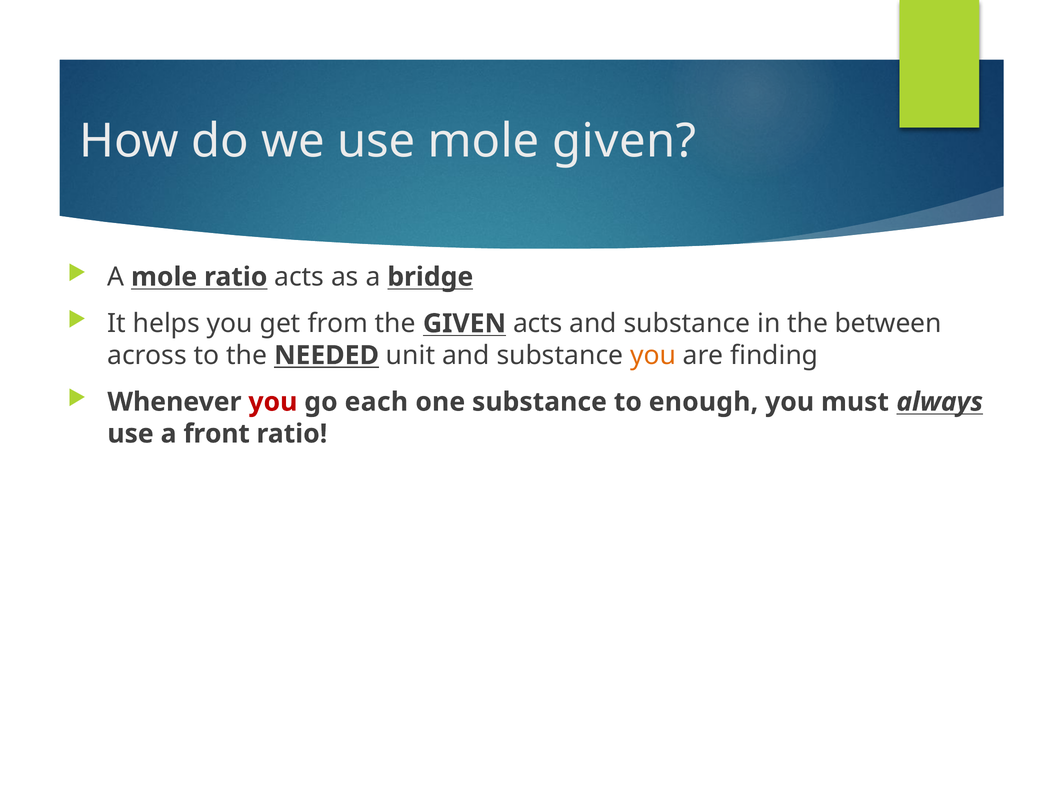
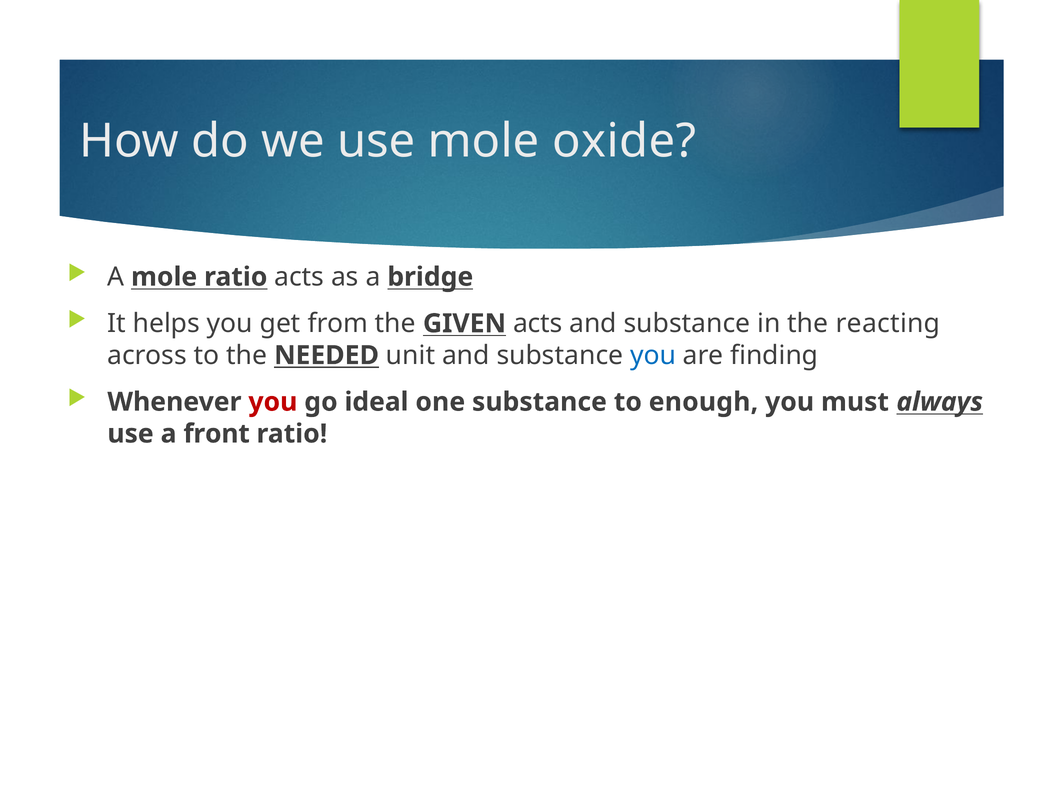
mole given: given -> oxide
between: between -> reacting
you at (653, 356) colour: orange -> blue
each: each -> ideal
